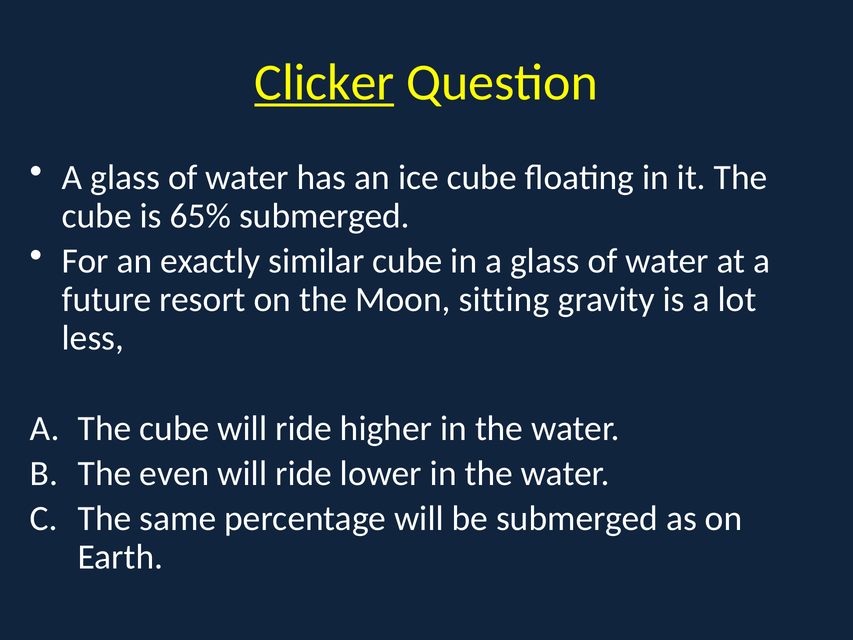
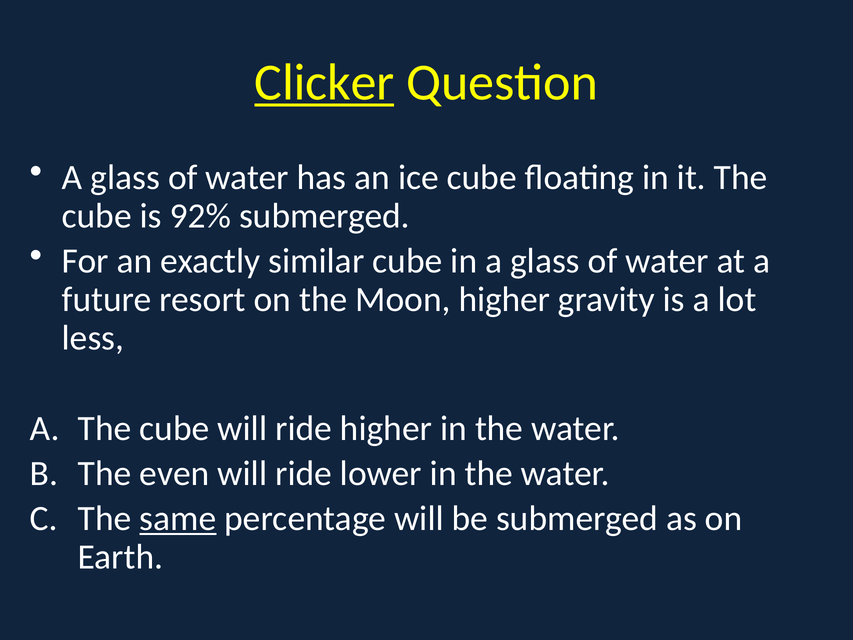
65%: 65% -> 92%
Moon sitting: sitting -> higher
same underline: none -> present
